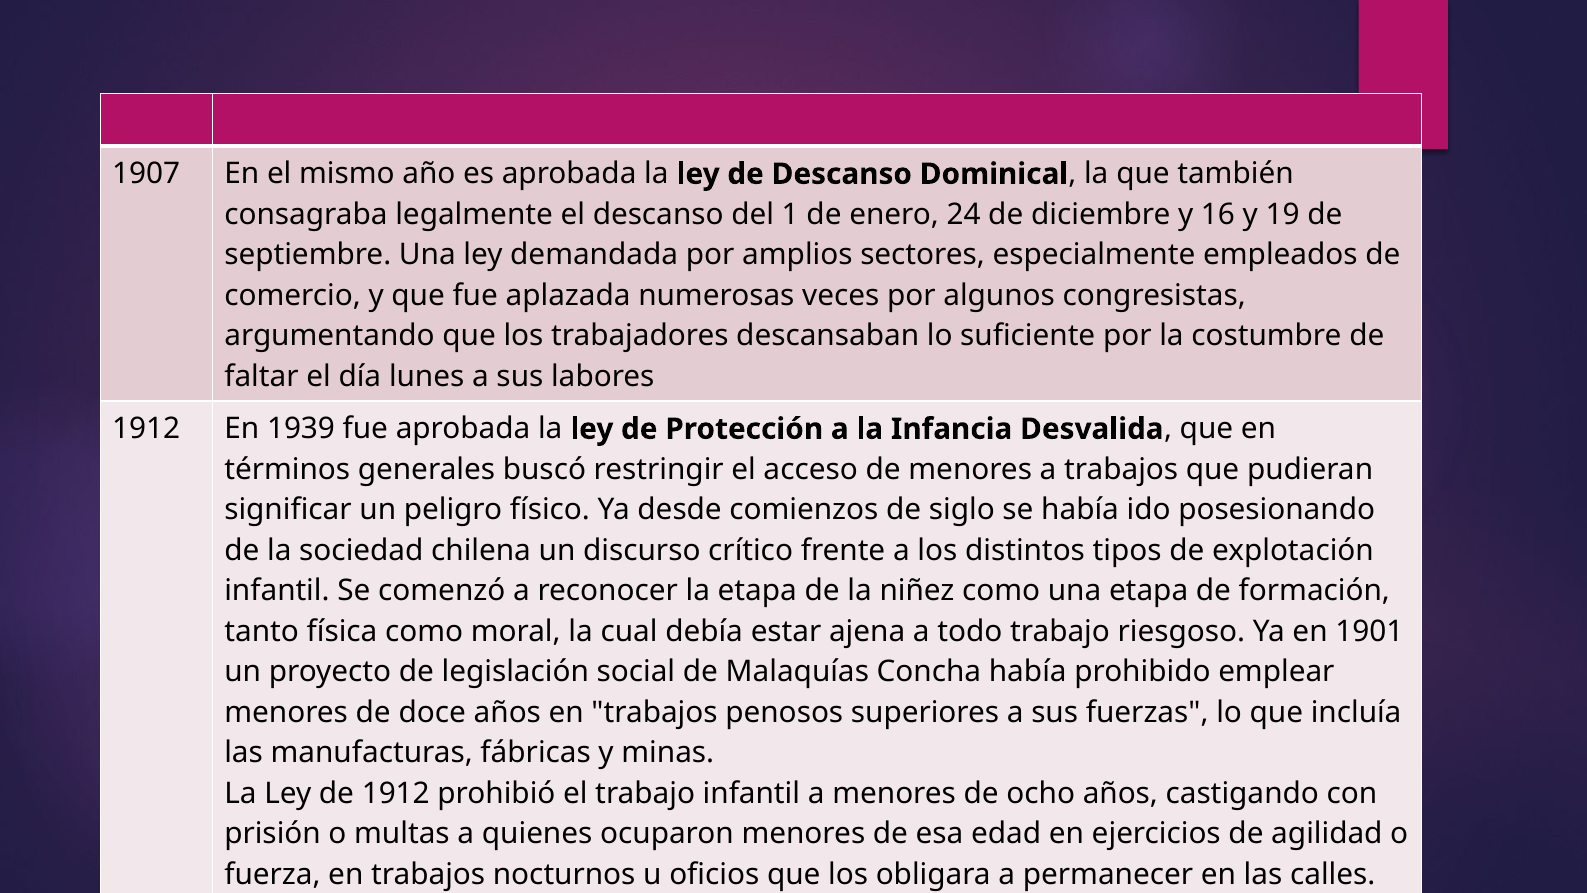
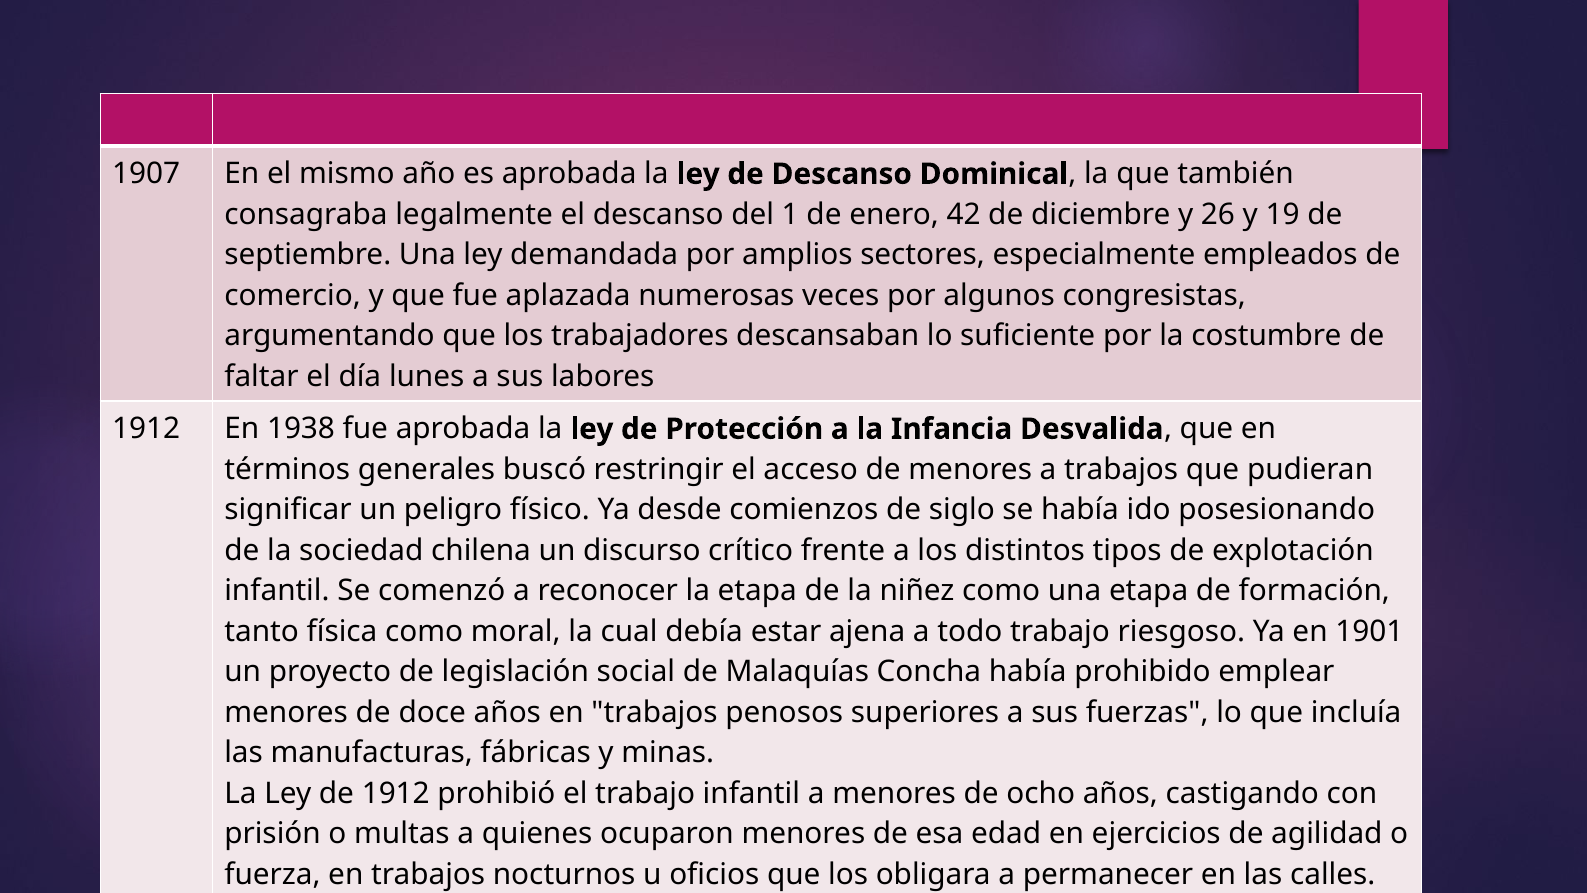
24: 24 -> 42
16: 16 -> 26
1939: 1939 -> 1938
